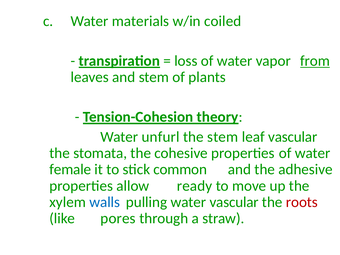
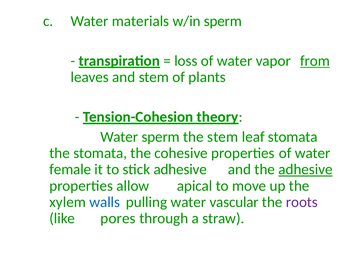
w/in coiled: coiled -> sperm
Water unfurl: unfurl -> sperm
leaf vascular: vascular -> stomata
stick common: common -> adhesive
adhesive at (306, 169) underline: none -> present
ready: ready -> apical
roots colour: red -> purple
